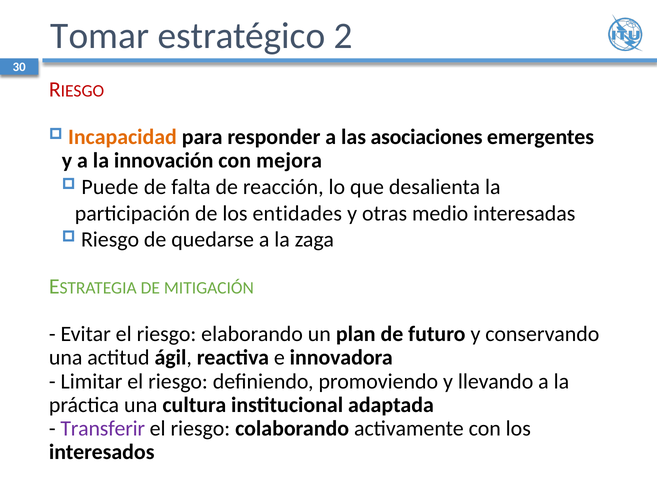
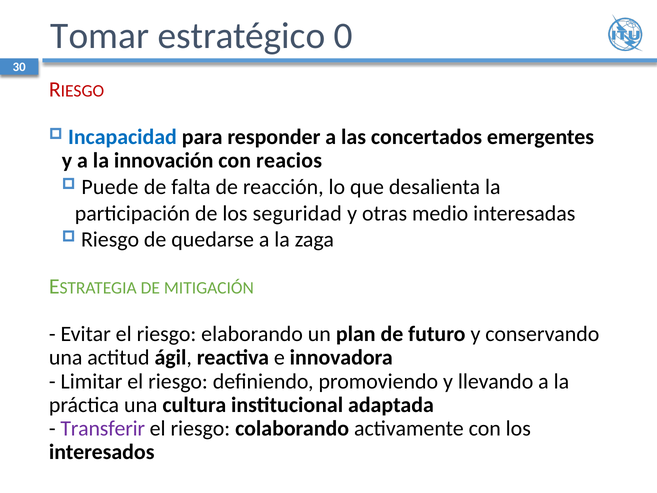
2: 2 -> 0
Incapacidad colour: orange -> blue
asociaciones: asociaciones -> concertados
mejora: mejora -> reacios
entidades: entidades -> seguridad
